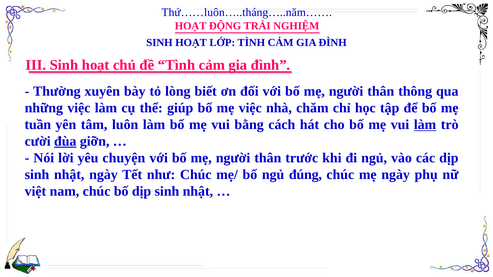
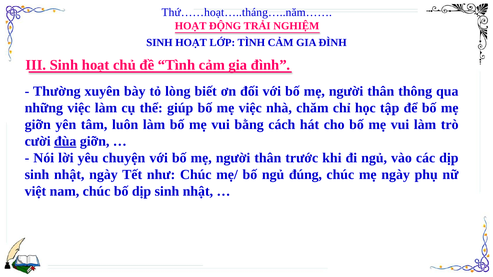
Thứ……luôn…..tháng…..năm……: Thứ……luôn…..tháng…..năm…… -> Thứ……hoạt…..tháng…..năm……
tuần at (38, 125): tuần -> giỡn
làm at (425, 125) underline: present -> none
